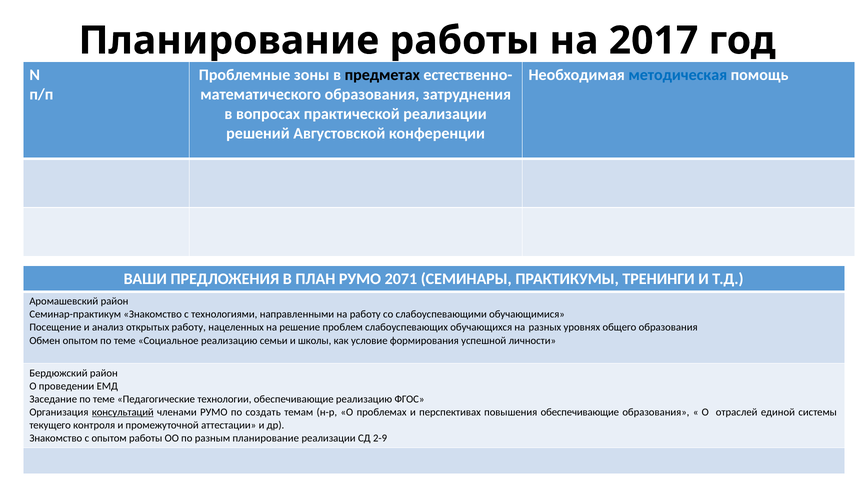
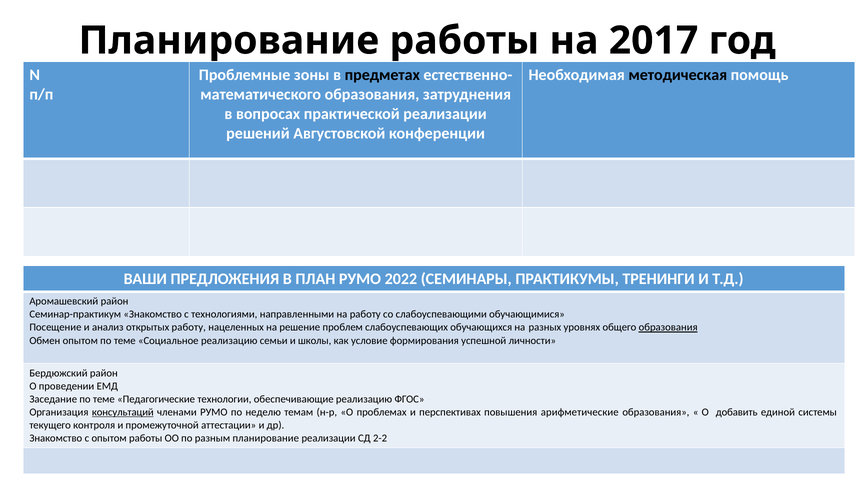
методическая colour: blue -> black
2071: 2071 -> 2022
образования at (668, 327) underline: none -> present
создать: создать -> неделю
повышения обеспечивающие: обеспечивающие -> арифметические
отраслей: отраслей -> добавить
2-9: 2-9 -> 2-2
